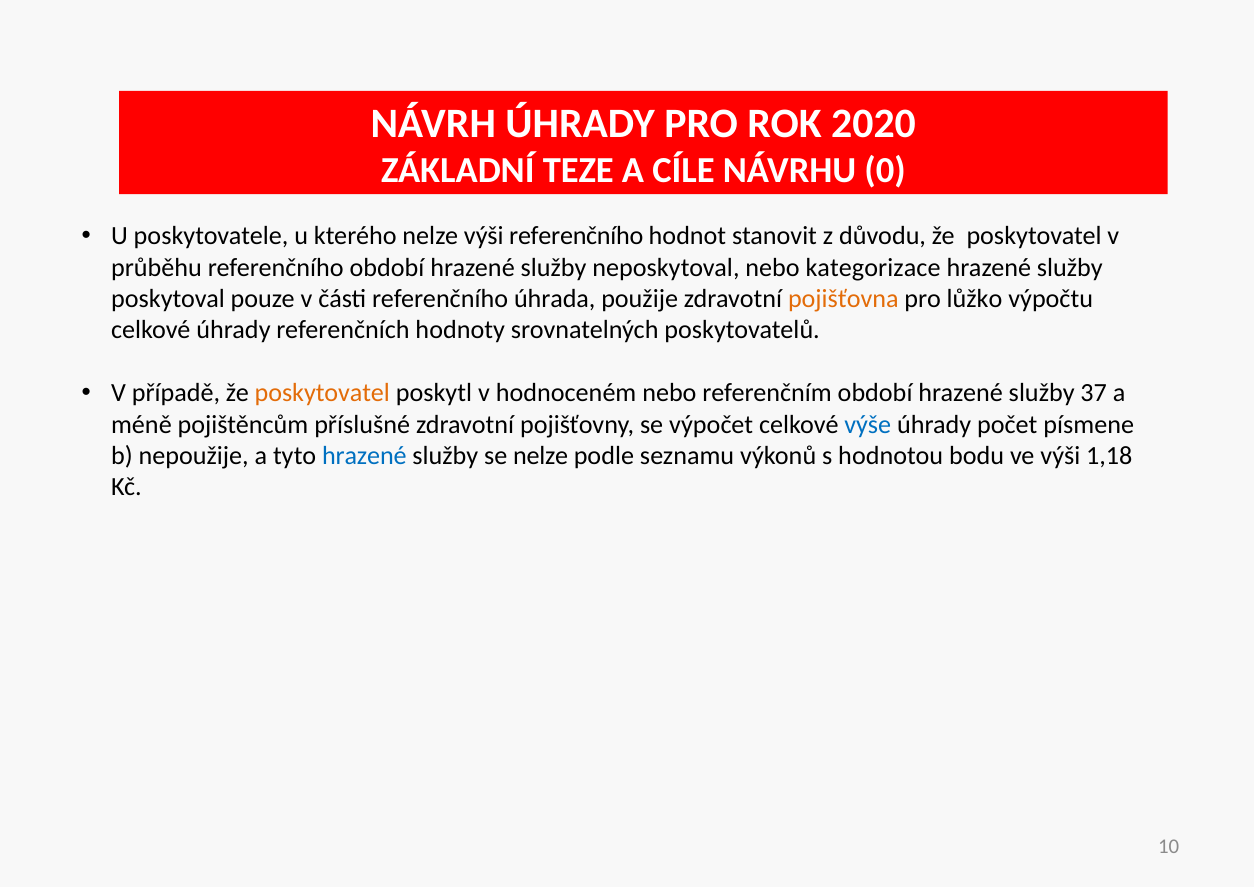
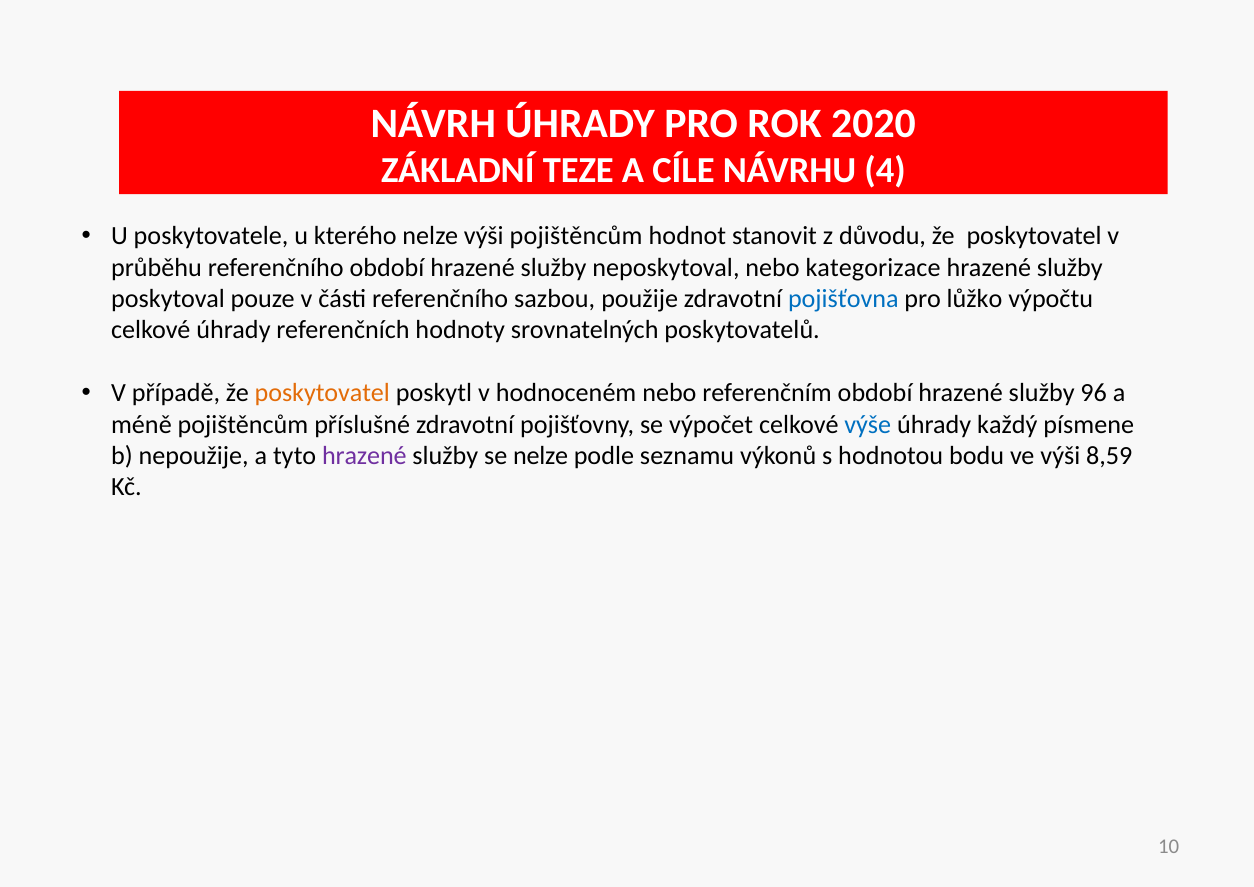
0: 0 -> 4
výši referenčního: referenčního -> pojištěncům
úhrada: úhrada -> sazbou
pojišťovna colour: orange -> blue
37: 37 -> 96
počet: počet -> každý
hrazené at (364, 456) colour: blue -> purple
1,18: 1,18 -> 8,59
